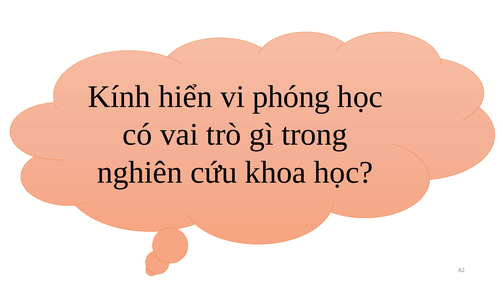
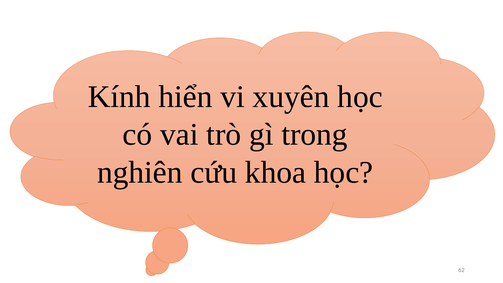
phóng: phóng -> xuyên
